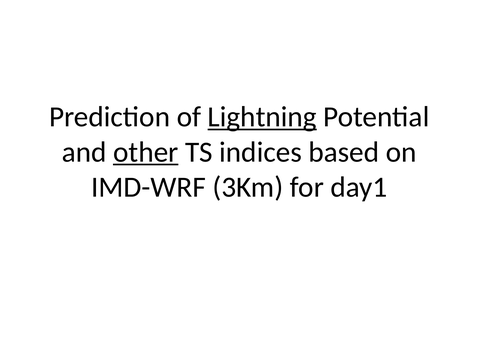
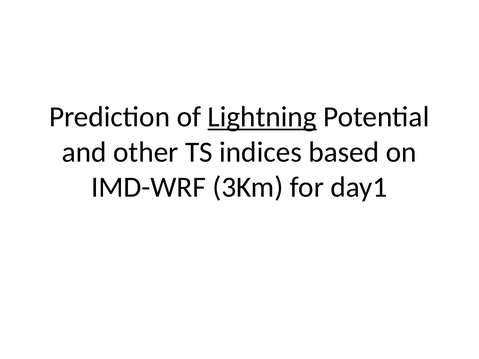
other underline: present -> none
